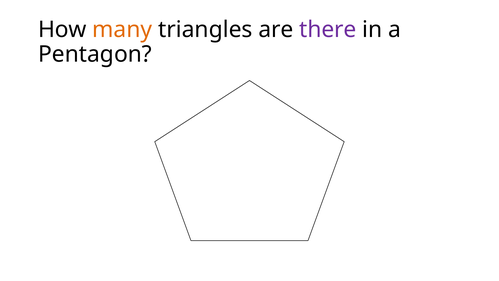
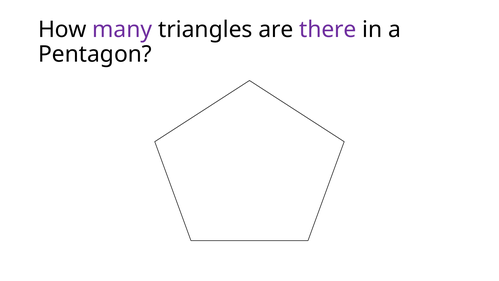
many colour: orange -> purple
